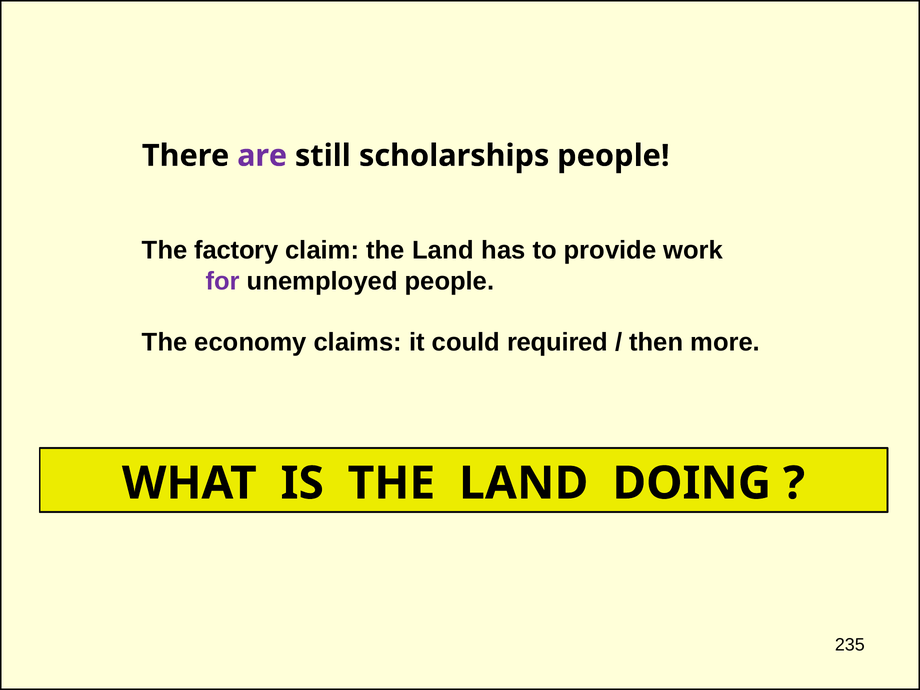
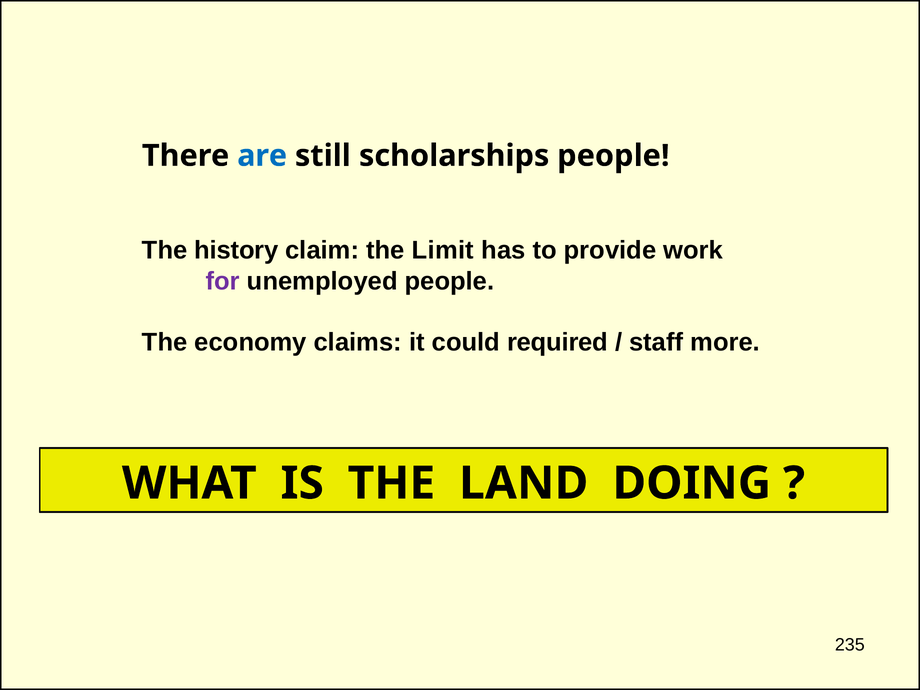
are colour: purple -> blue
factory: factory -> history
claim the Land: Land -> Limit
then: then -> staff
